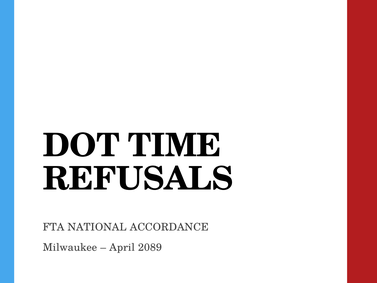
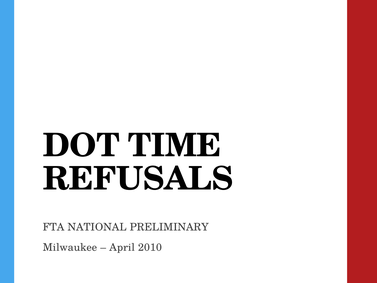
ACCORDANCE: ACCORDANCE -> PRELIMINARY
2089: 2089 -> 2010
